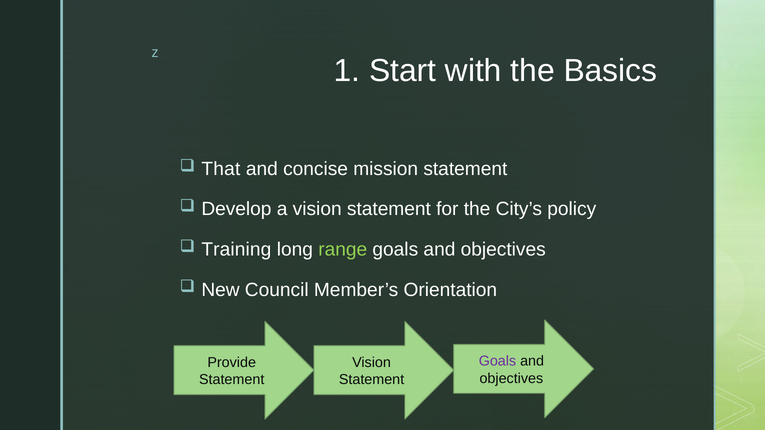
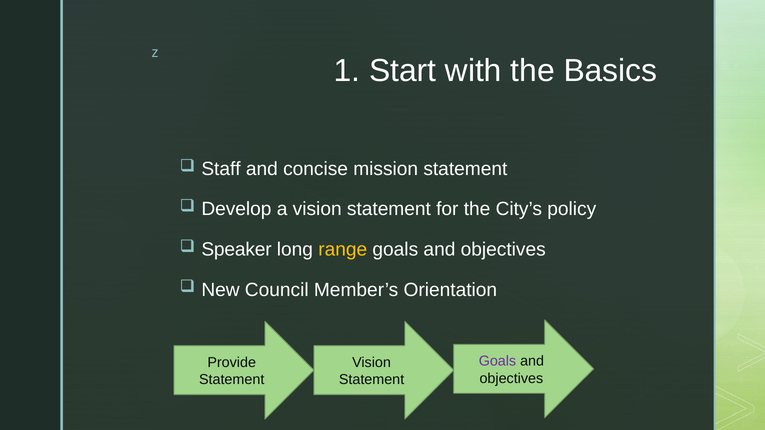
That: That -> Staff
Training: Training -> Speaker
range colour: light green -> yellow
